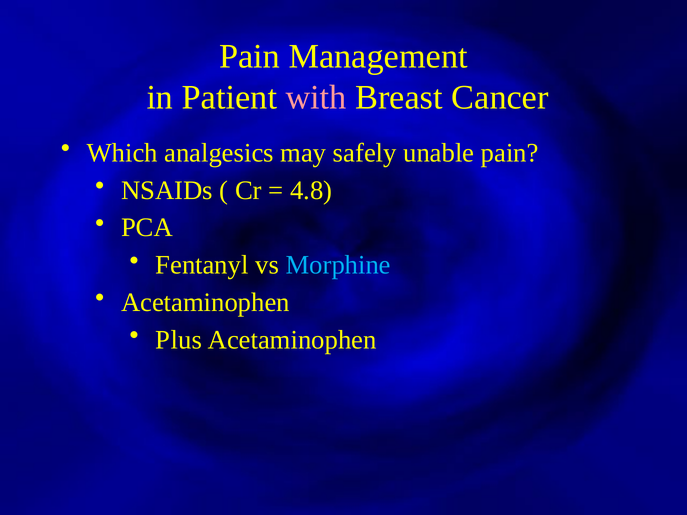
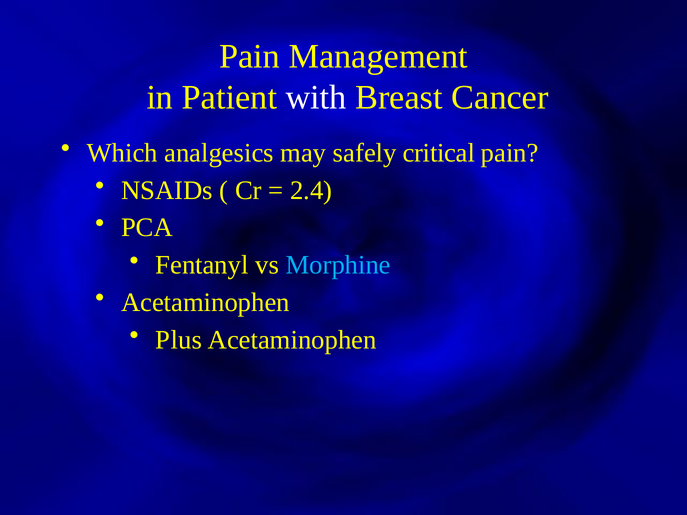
with colour: pink -> white
unable: unable -> critical
4.8: 4.8 -> 2.4
